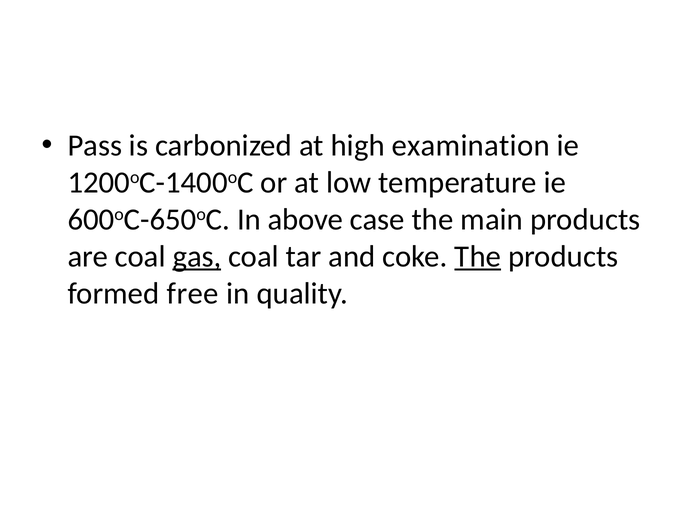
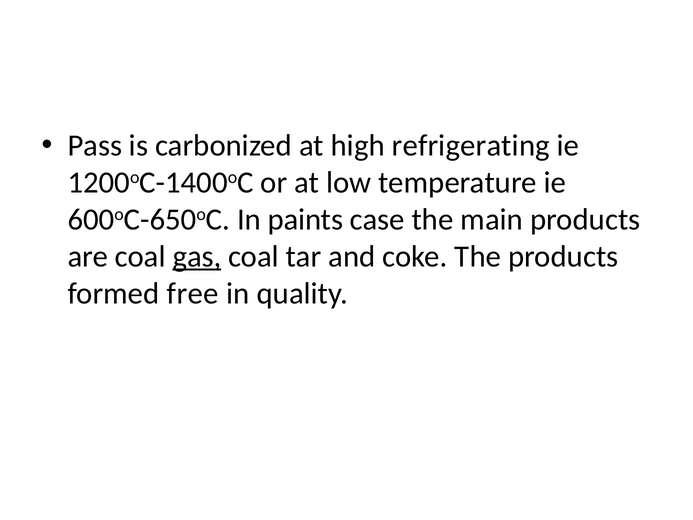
examination: examination -> refrigerating
above: above -> paints
The at (478, 256) underline: present -> none
